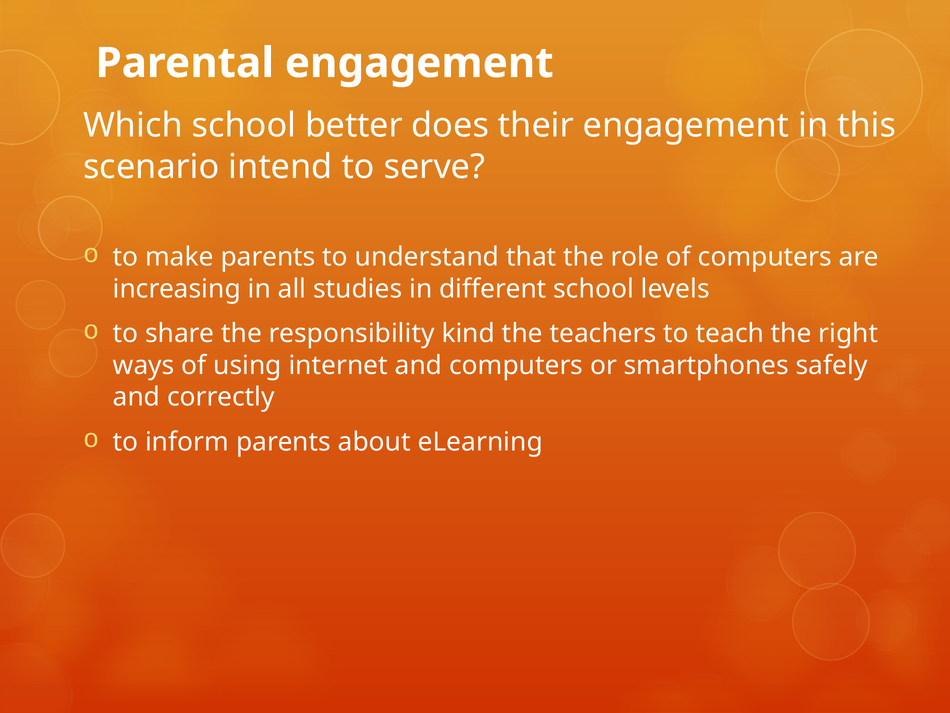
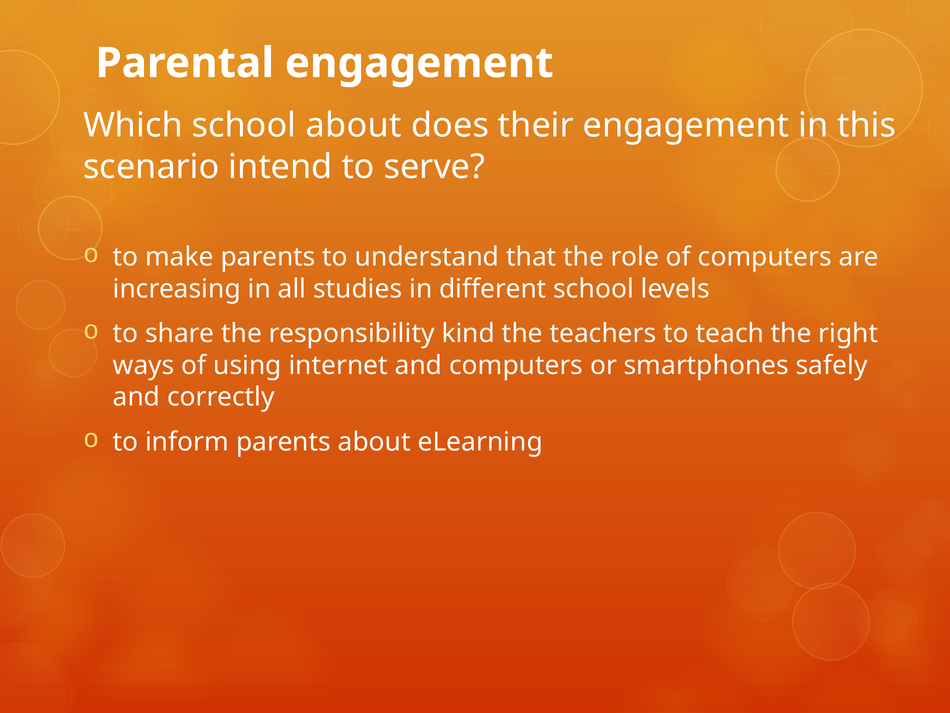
school better: better -> about
